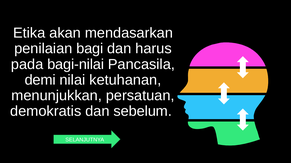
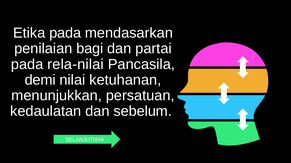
Etika akan: akan -> pada
harus: harus -> partai
bagi-nilai: bagi-nilai -> rela-nilai
demokratis: demokratis -> kedaulatan
